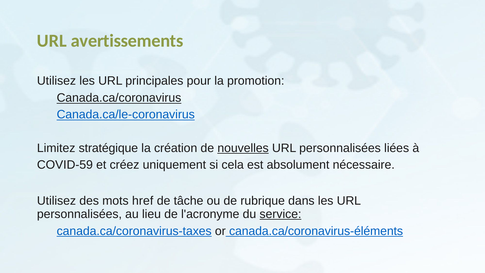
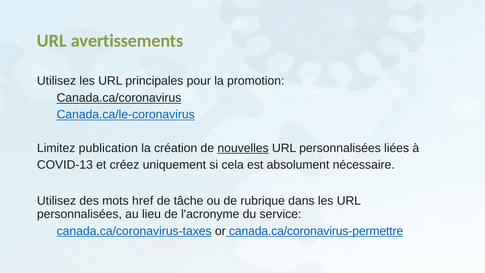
stratégique: stratégique -> publication
COVID-59: COVID-59 -> COVID-13
service underline: present -> none
canada.ca/coronavirus-éléments: canada.ca/coronavirus-éléments -> canada.ca/coronavirus-permettre
